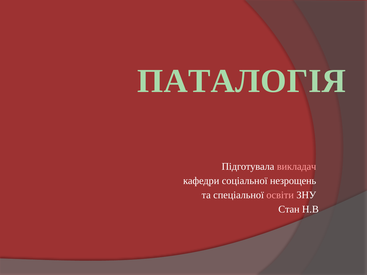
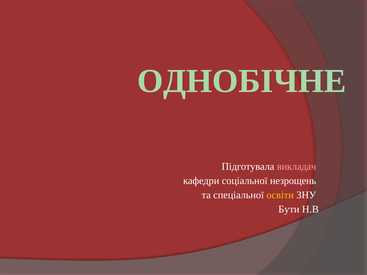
ПАТАЛОГІЯ: ПАТАЛОГІЯ -> ОДНОБІЧНЕ
освіти colour: pink -> yellow
Стан: Стан -> Бути
